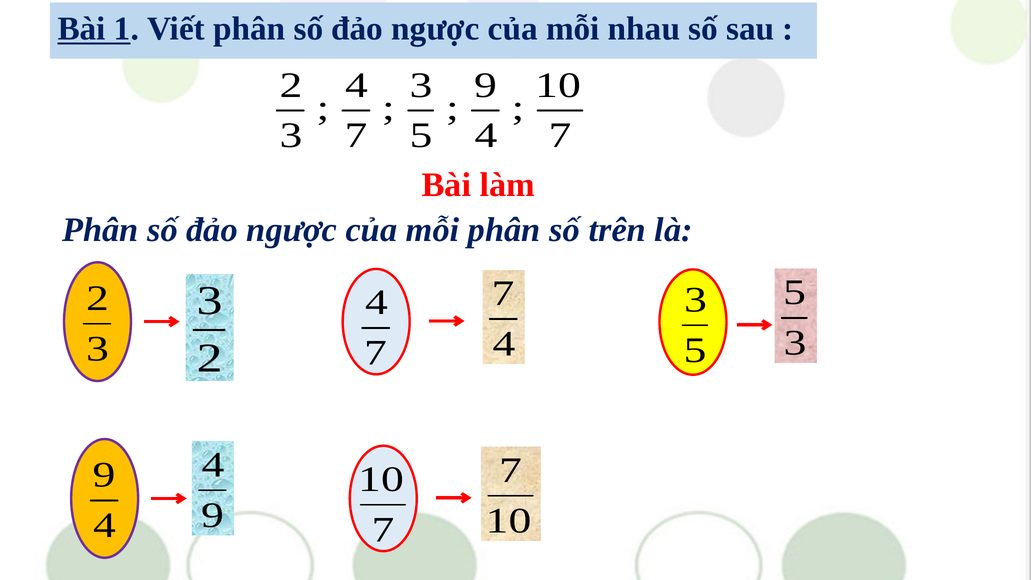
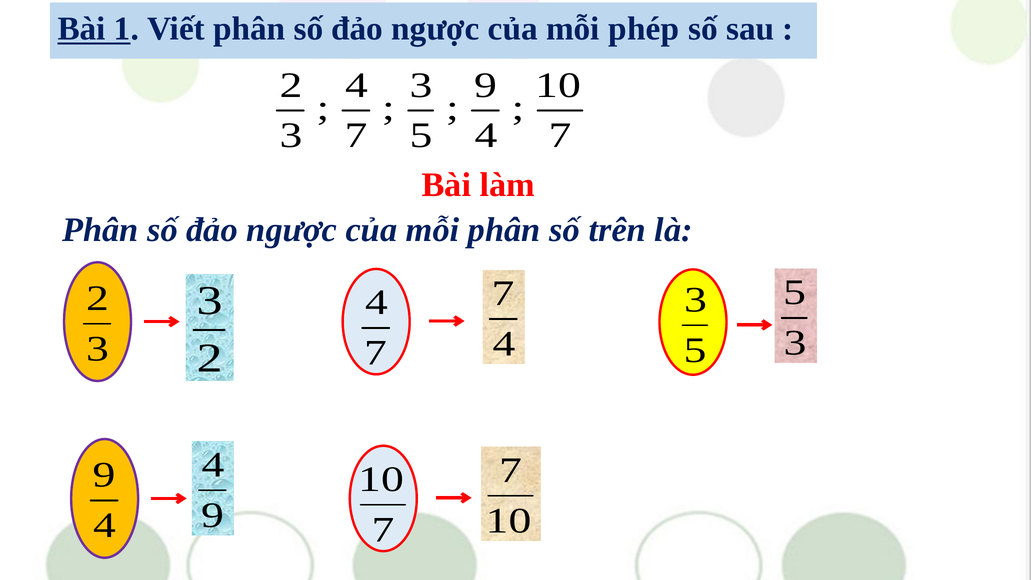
nhau: nhau -> phép
